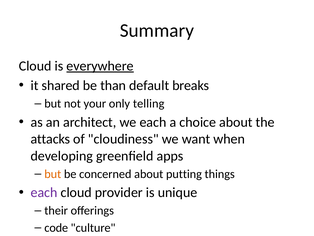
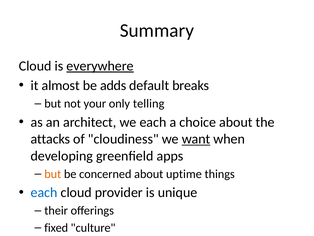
shared: shared -> almost
than: than -> adds
want underline: none -> present
putting: putting -> uptime
each at (44, 192) colour: purple -> blue
code: code -> fixed
